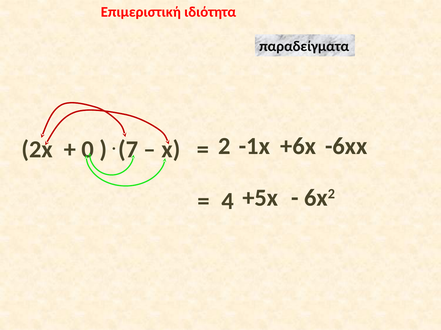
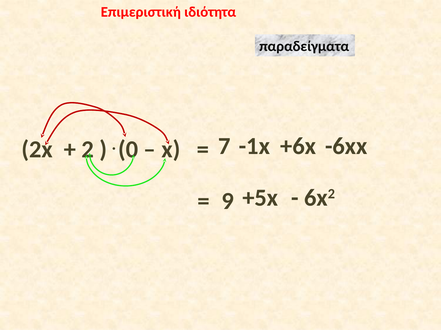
0: 0 -> 2
7: 7 -> 0
2: 2 -> 7
4: 4 -> 9
